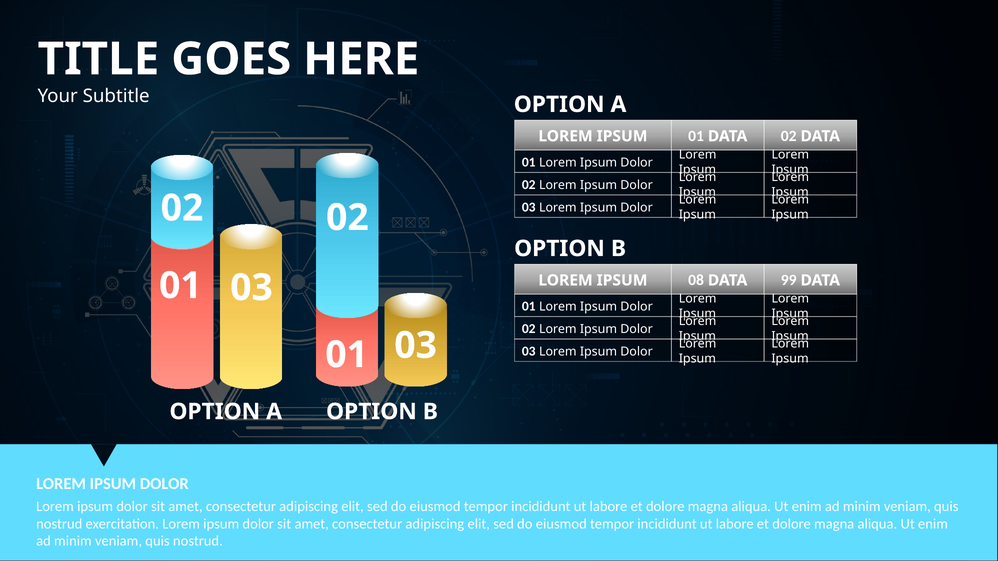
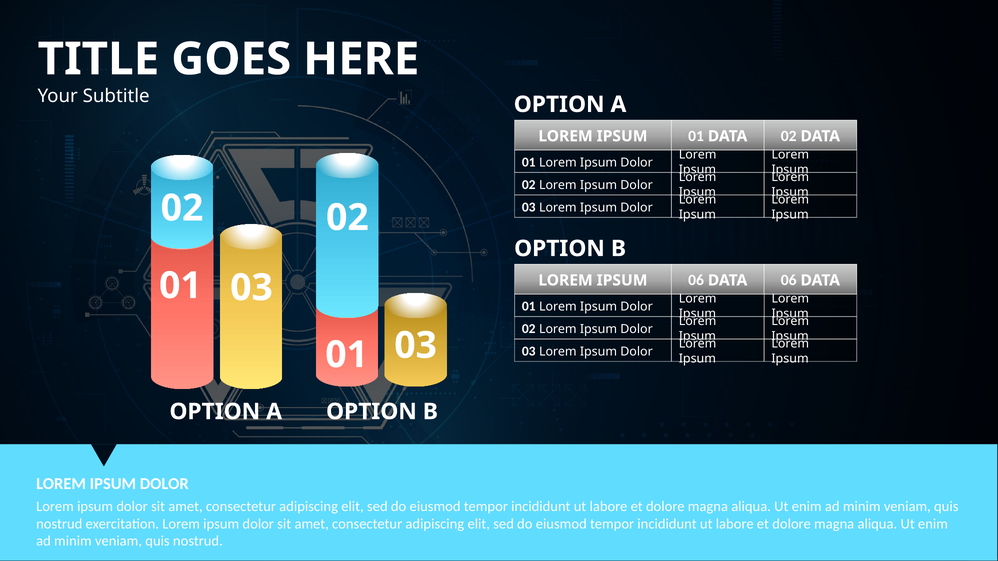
IPSUM 08: 08 -> 06
DATA 99: 99 -> 06
